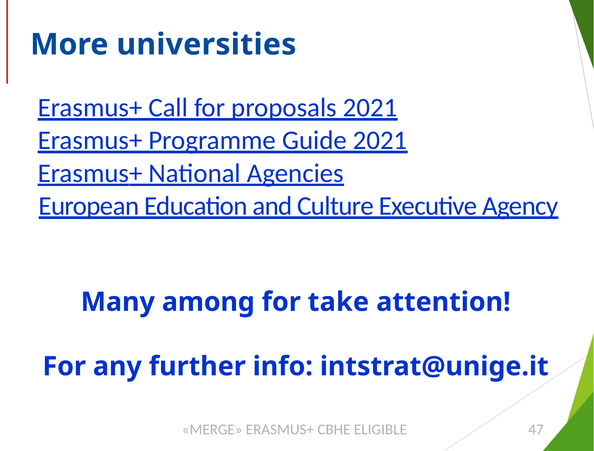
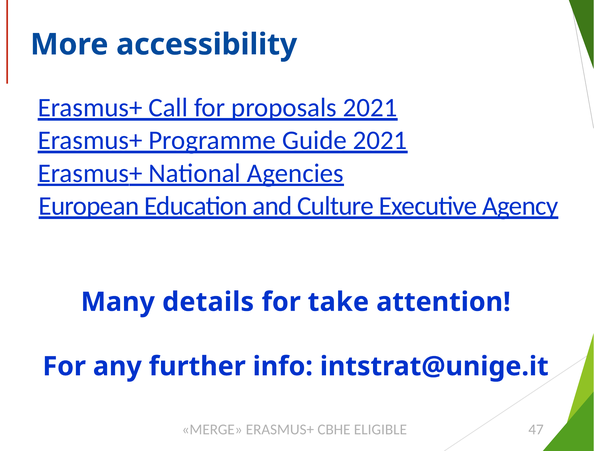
universities: universities -> accessibility
among: among -> details
